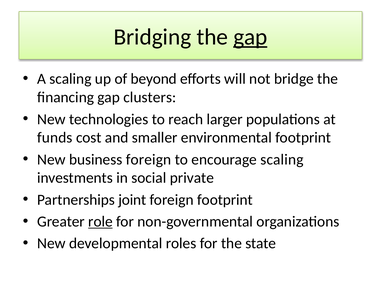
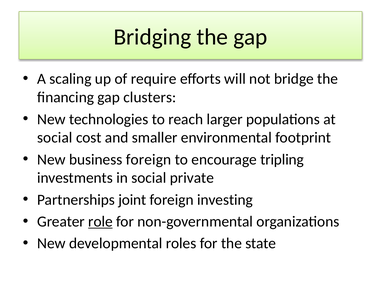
gap at (250, 37) underline: present -> none
beyond: beyond -> require
funds at (55, 138): funds -> social
encourage scaling: scaling -> tripling
foreign footprint: footprint -> investing
